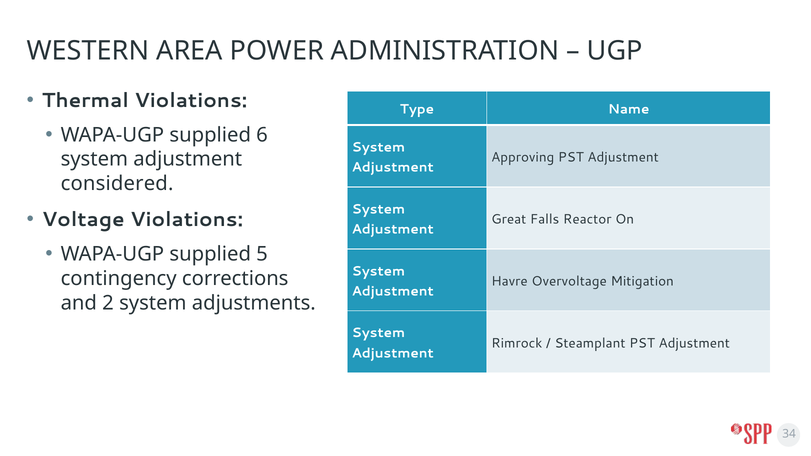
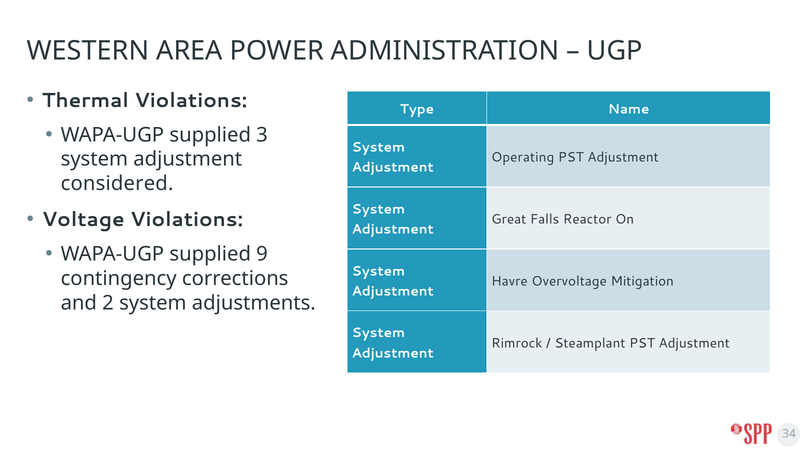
6: 6 -> 3
Approving: Approving -> Operating
5: 5 -> 9
